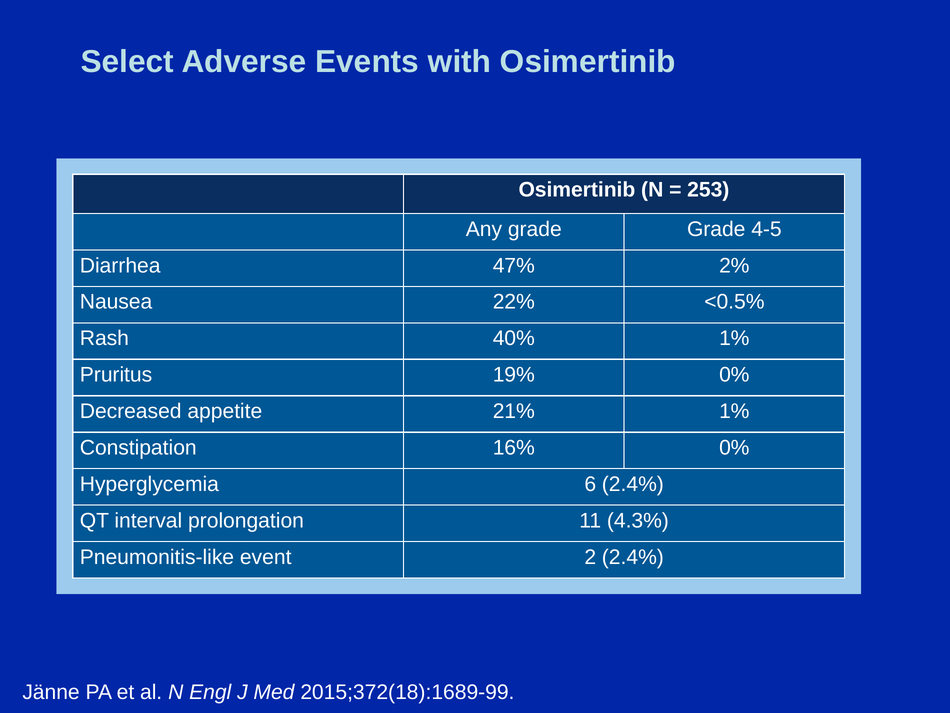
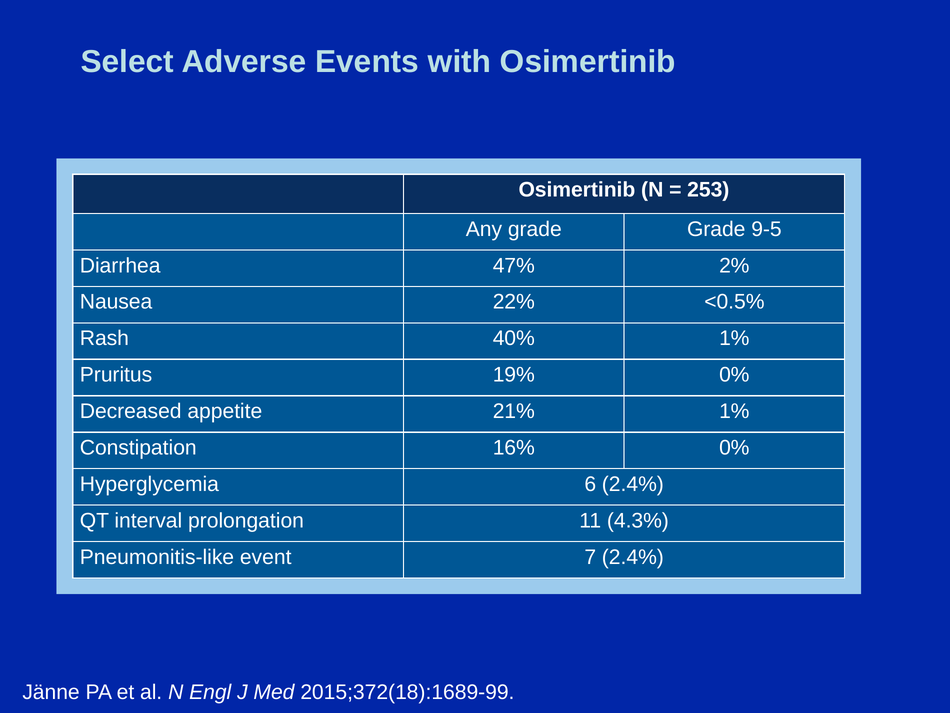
4-5: 4-5 -> 9-5
2: 2 -> 7
